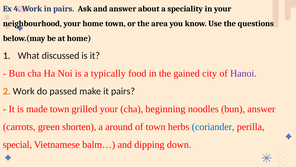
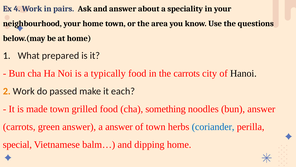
discussed: discussed -> prepared
the gained: gained -> carrots
Hanoi colour: purple -> black
it pairs: pairs -> each
grilled your: your -> food
beginning: beginning -> something
green shorten: shorten -> answer
a around: around -> answer
dipping down: down -> home
